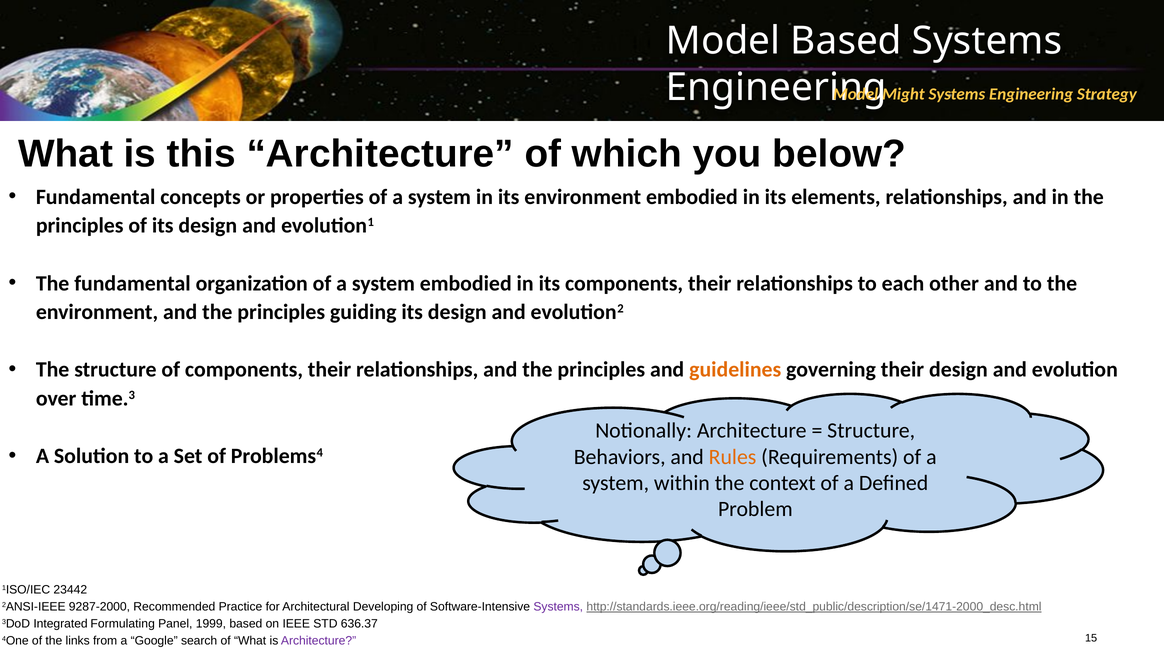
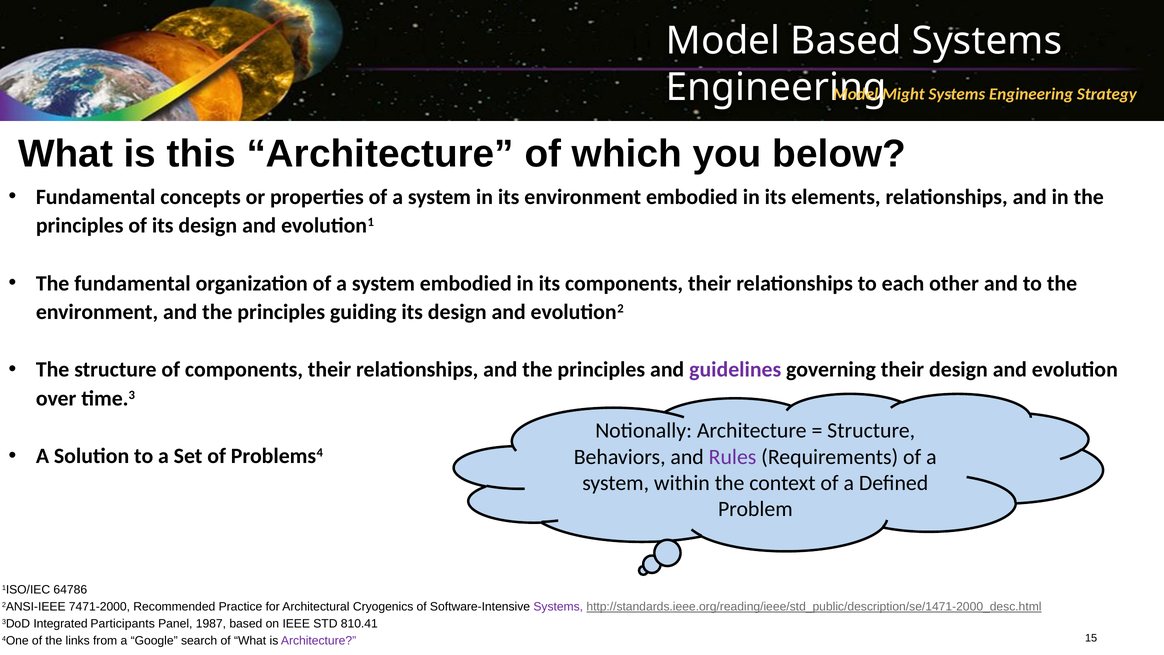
guidelines colour: orange -> purple
Rules colour: orange -> purple
23442: 23442 -> 64786
9287-2000: 9287-2000 -> 7471-2000
Developing: Developing -> Cryogenics
Formulating: Formulating -> Participants
1999: 1999 -> 1987
636.37: 636.37 -> 810.41
